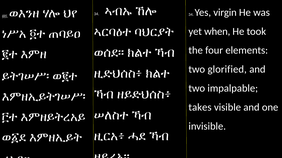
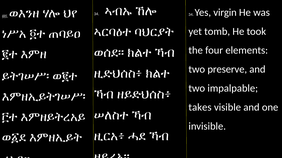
when: when -> tomb
glorified: glorified -> preserve
